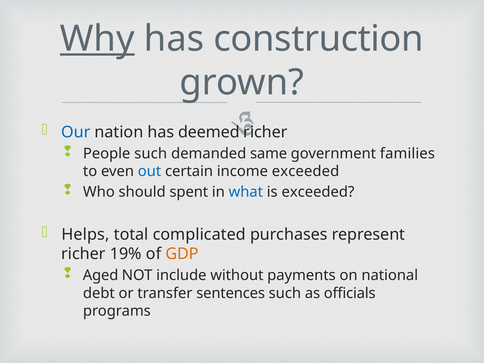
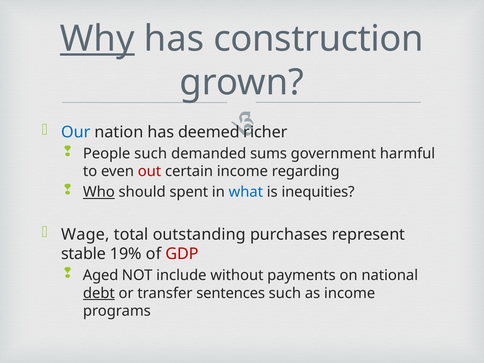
same: same -> sums
families: families -> harmful
out colour: blue -> red
income exceeded: exceeded -> regarding
Who underline: none -> present
is exceeded: exceeded -> inequities
Helps: Helps -> Wage
complicated: complicated -> outstanding
richer at (83, 254): richer -> stable
GDP colour: orange -> red
debt underline: none -> present
as officials: officials -> income
